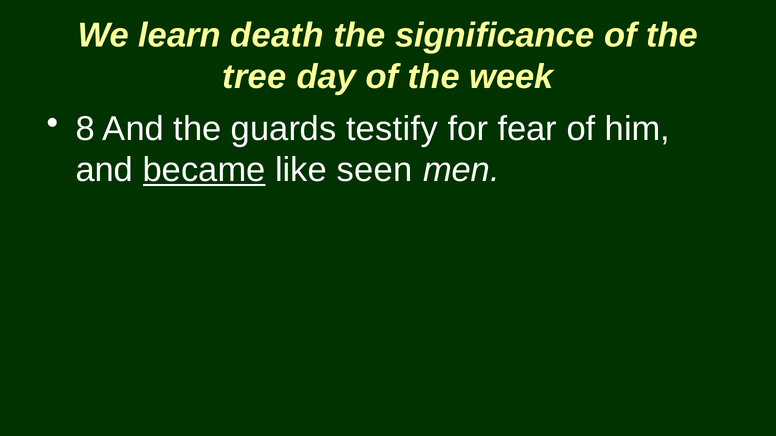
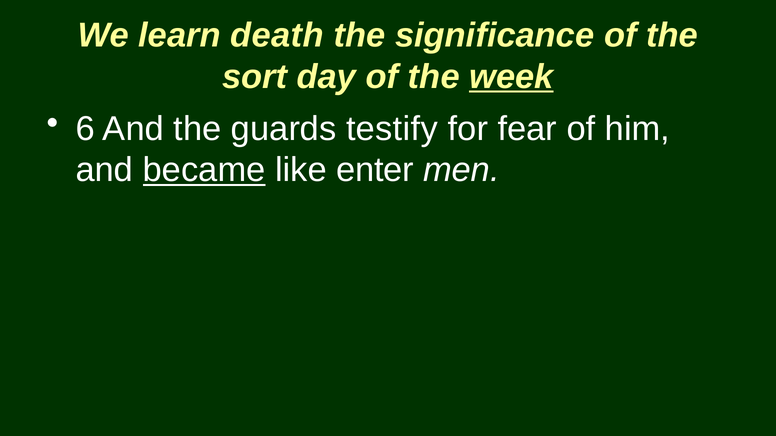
tree: tree -> sort
week underline: none -> present
8: 8 -> 6
seen: seen -> enter
